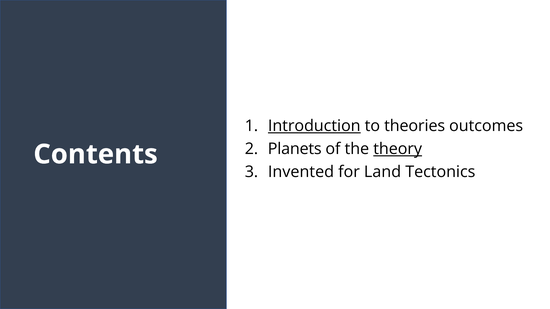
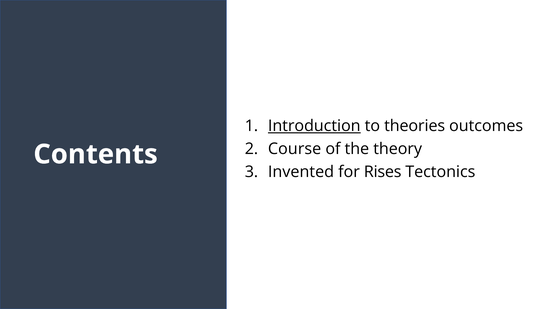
Planets: Planets -> Course
theory underline: present -> none
Land: Land -> Rises
